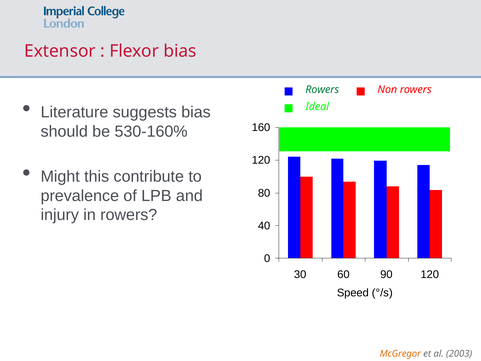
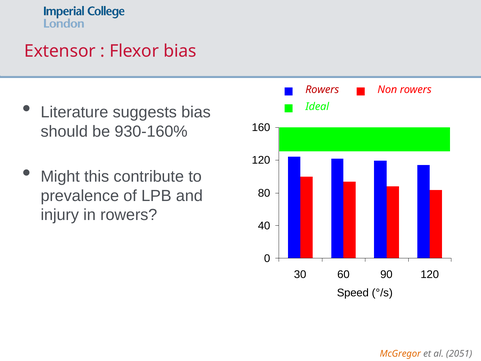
Rowers at (322, 90) colour: green -> red
530-160%: 530-160% -> 930-160%
2003: 2003 -> 2051
